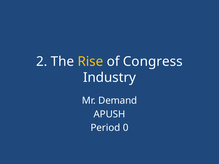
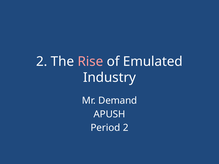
Rise colour: yellow -> pink
Congress: Congress -> Emulated
Period 0: 0 -> 2
